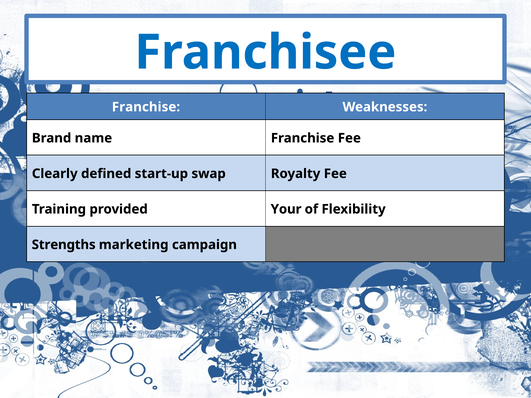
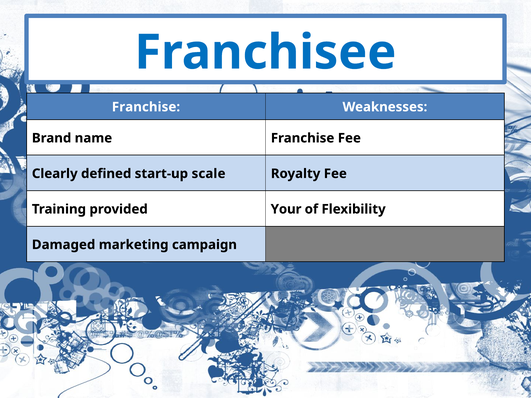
swap: swap -> scale
Strengths: Strengths -> Damaged
